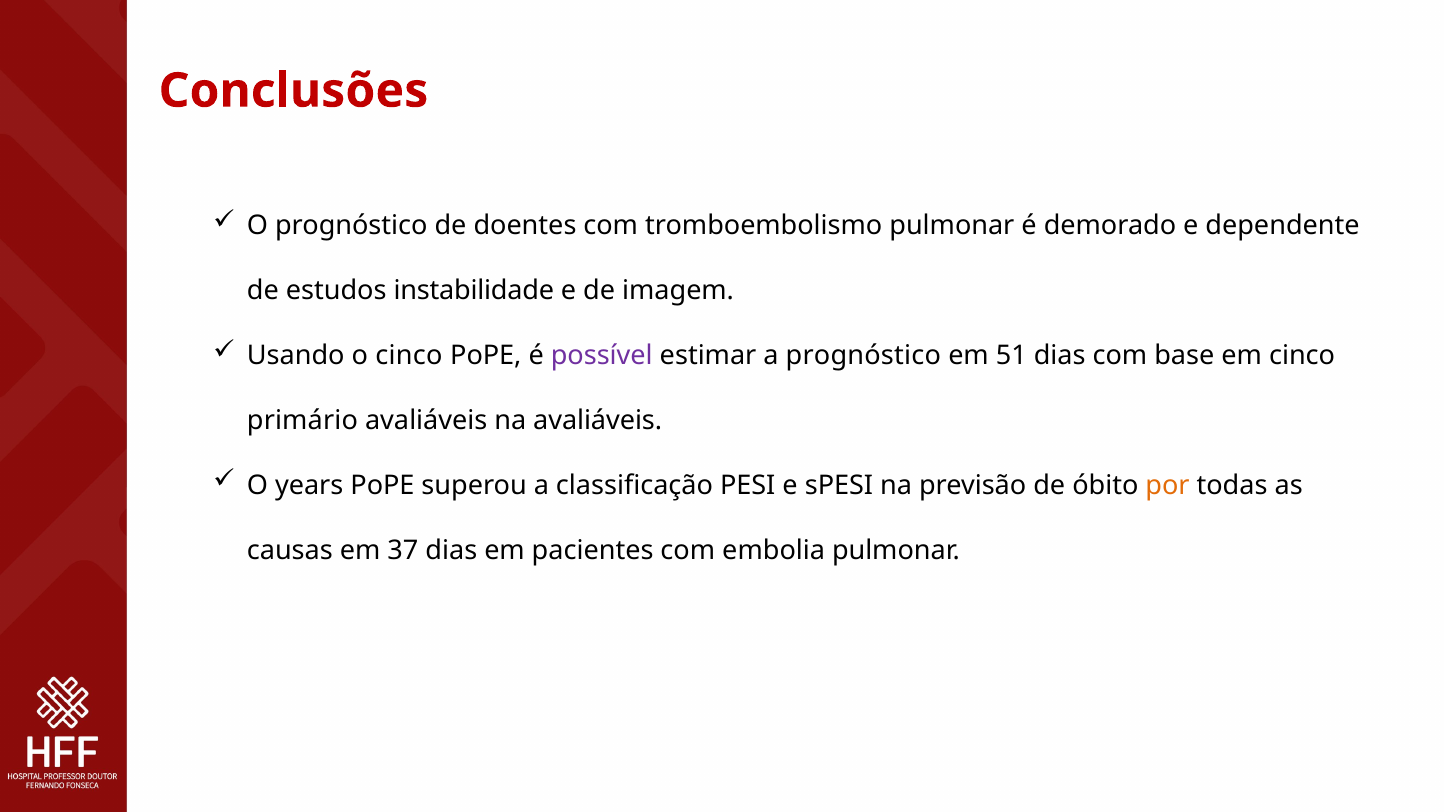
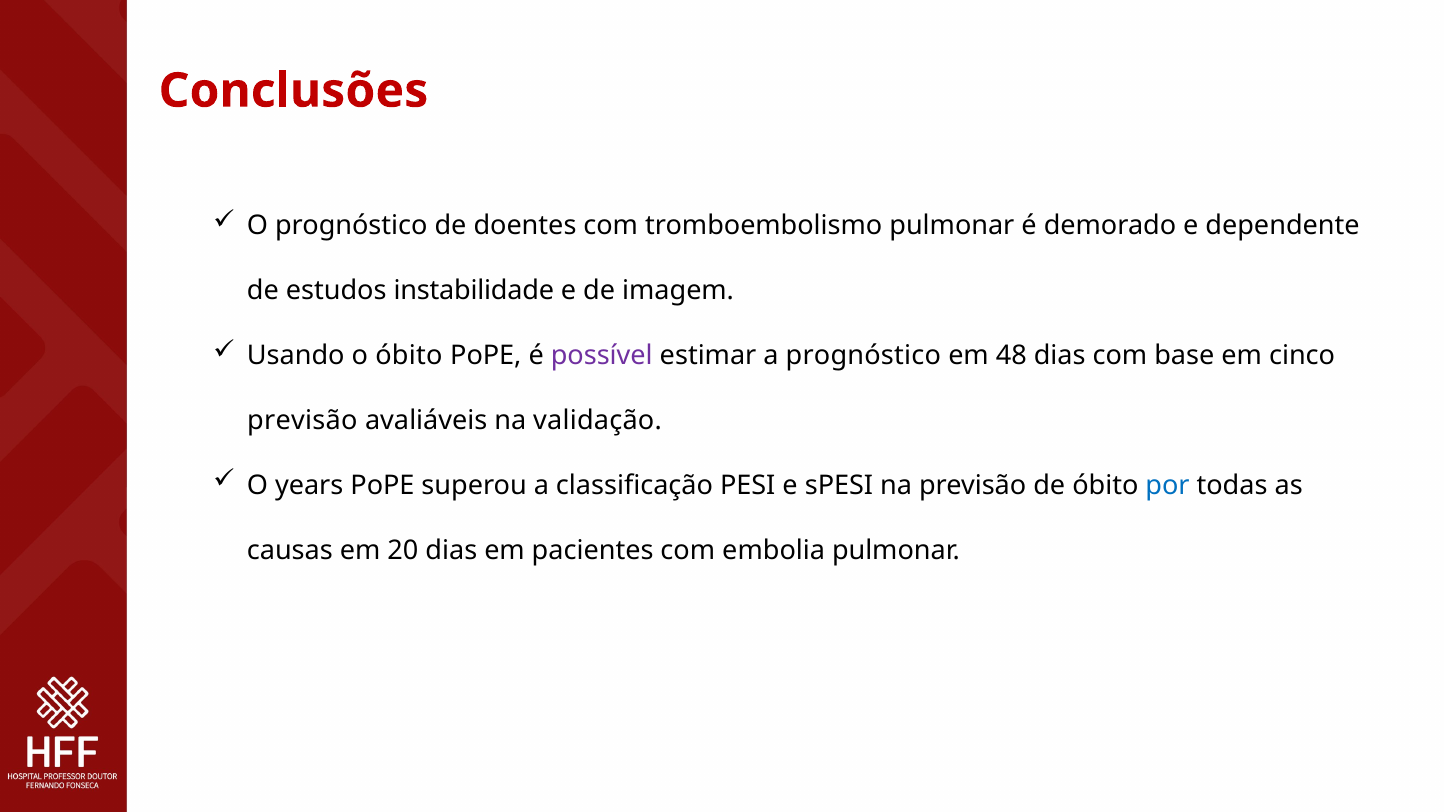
o cinco: cinco -> óbito
51: 51 -> 48
primário at (302, 421): primário -> previsão
na avaliáveis: avaliáveis -> validação
por colour: orange -> blue
37: 37 -> 20
